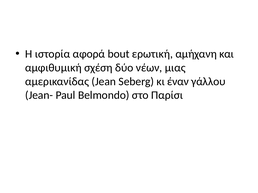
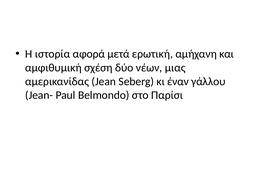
bout: bout -> μετά
